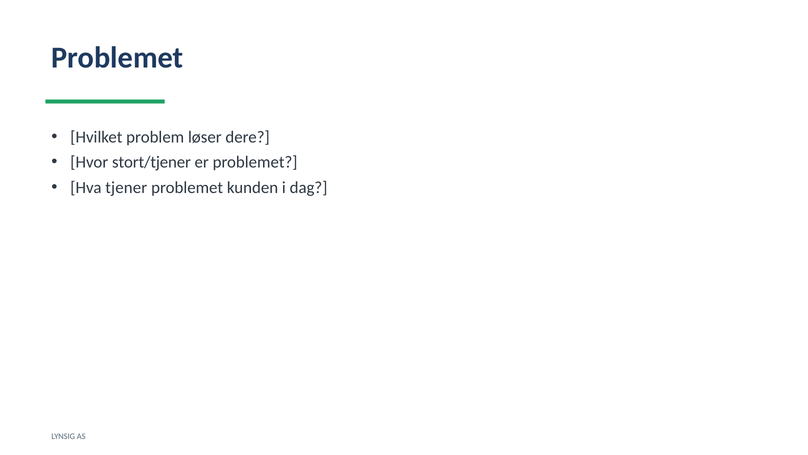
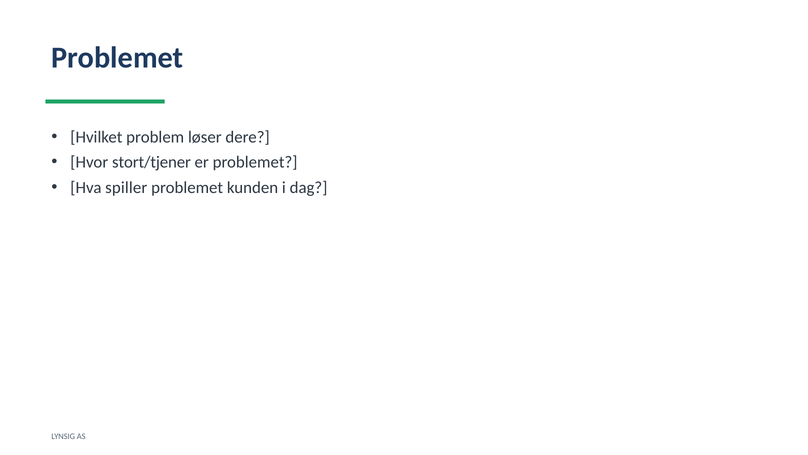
tjener: tjener -> spiller
